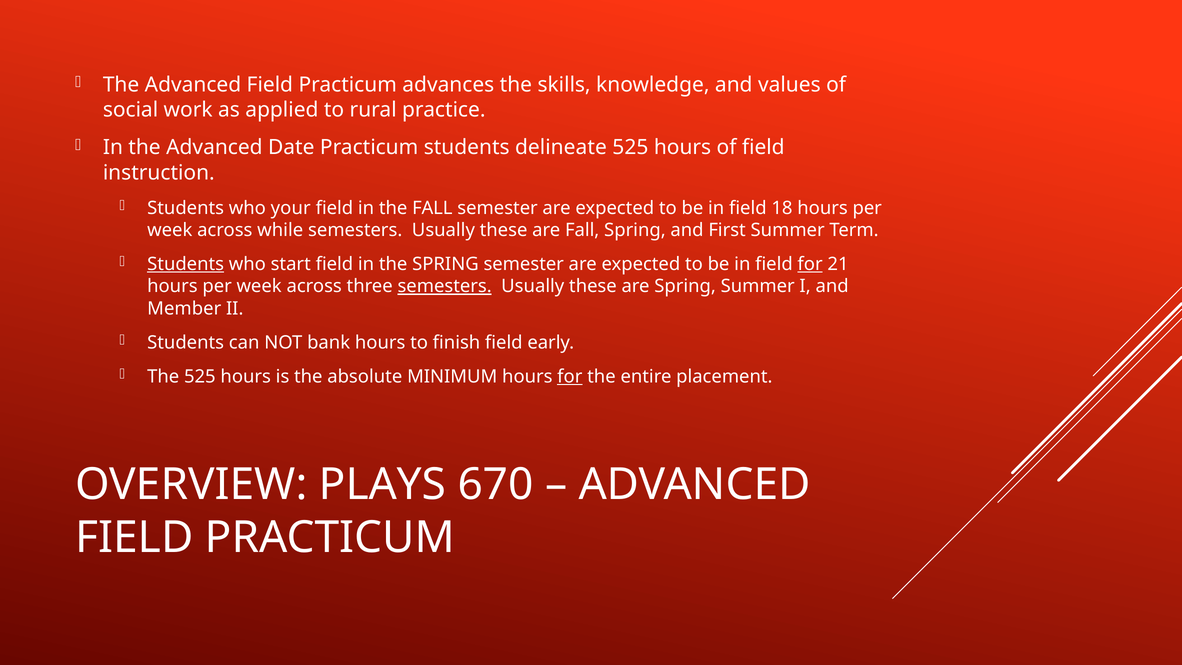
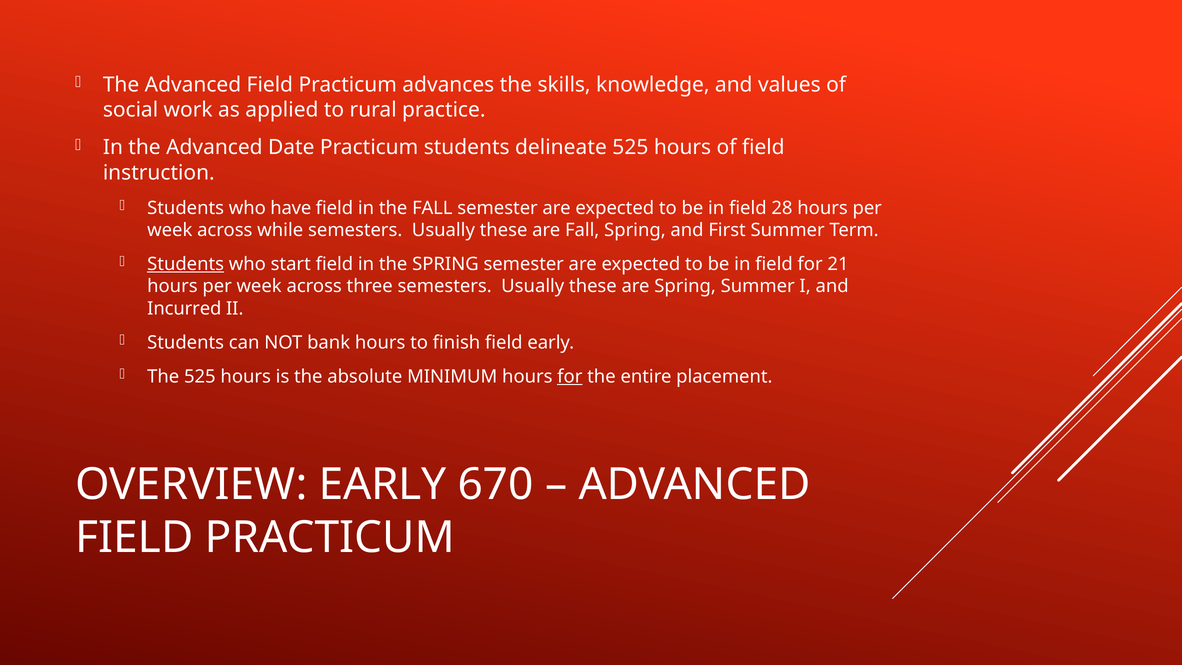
your: your -> have
18: 18 -> 28
for at (810, 264) underline: present -> none
semesters at (445, 286) underline: present -> none
Member: Member -> Incurred
OVERVIEW PLAYS: PLAYS -> EARLY
